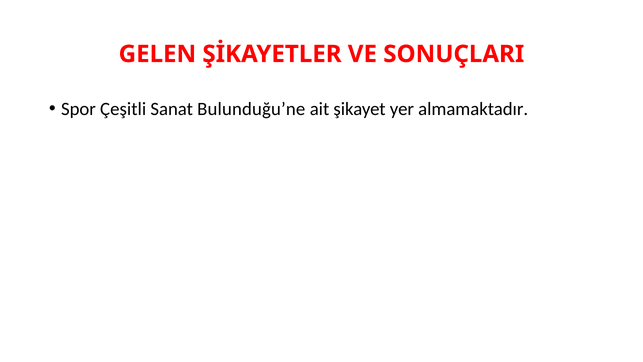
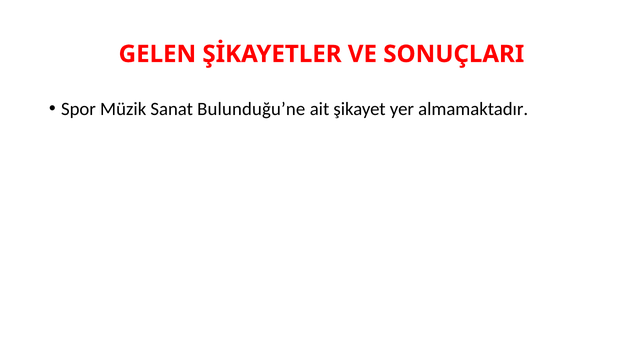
Çeşitli: Çeşitli -> Müzik
